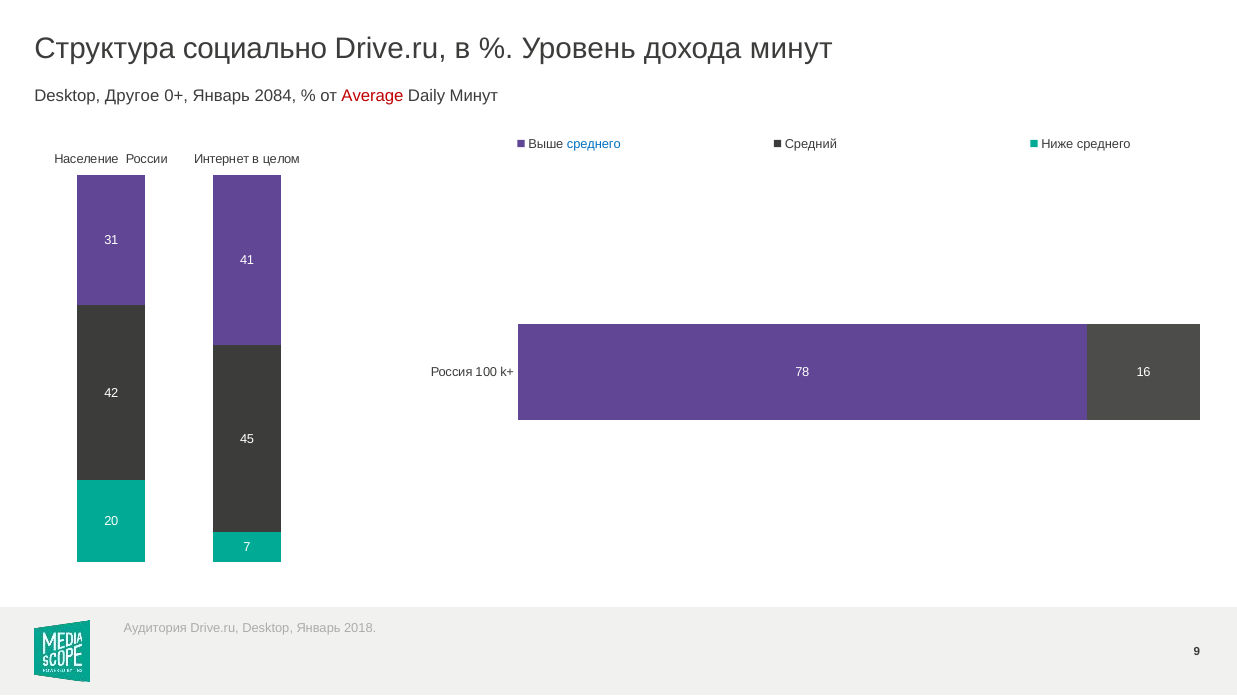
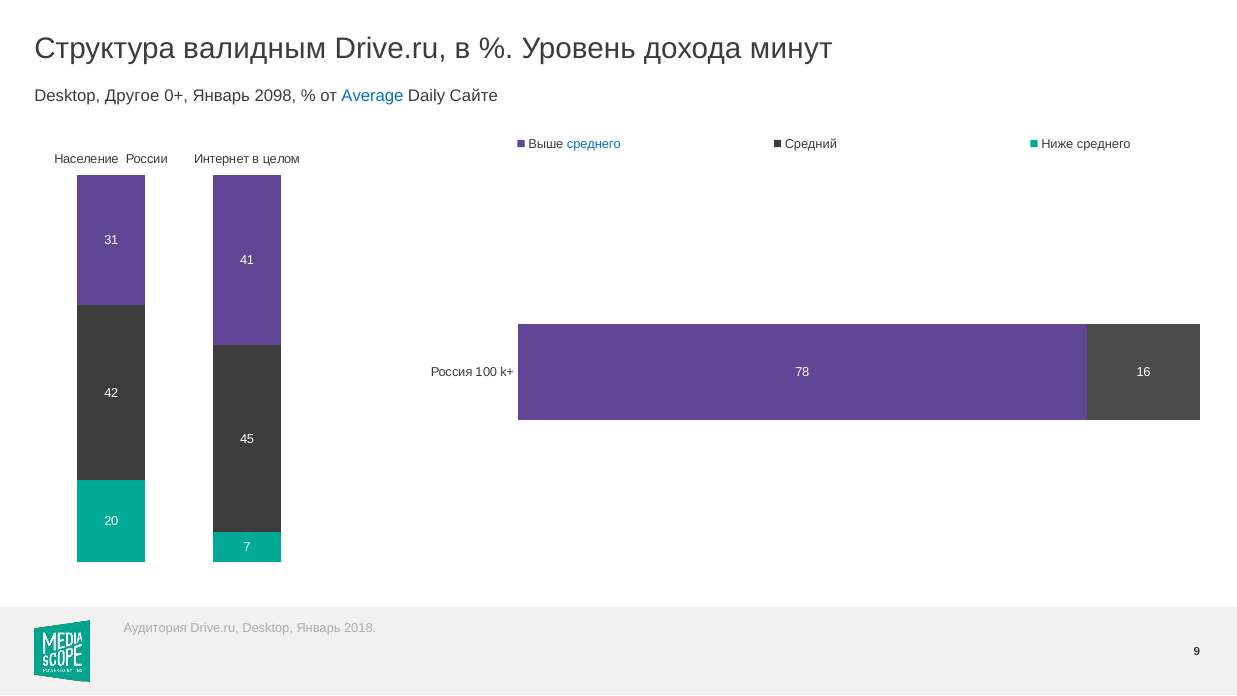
социально: социально -> валидным
2084: 2084 -> 2098
Average colour: red -> blue
Daily Минут: Минут -> Сайте
